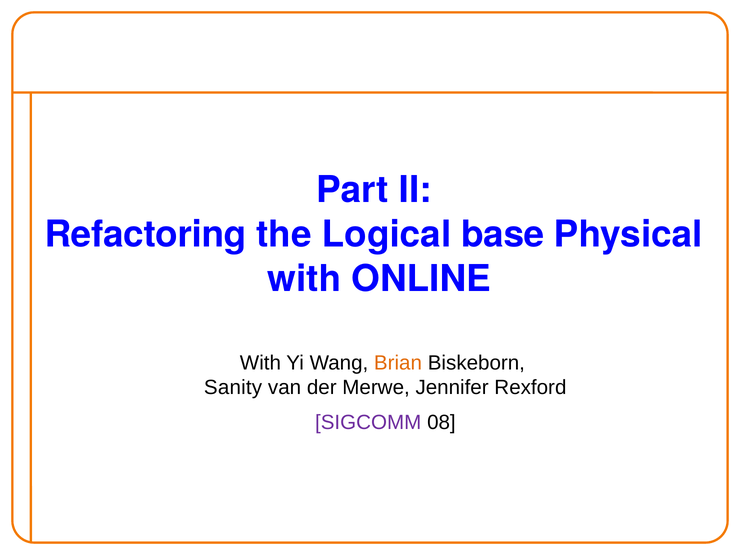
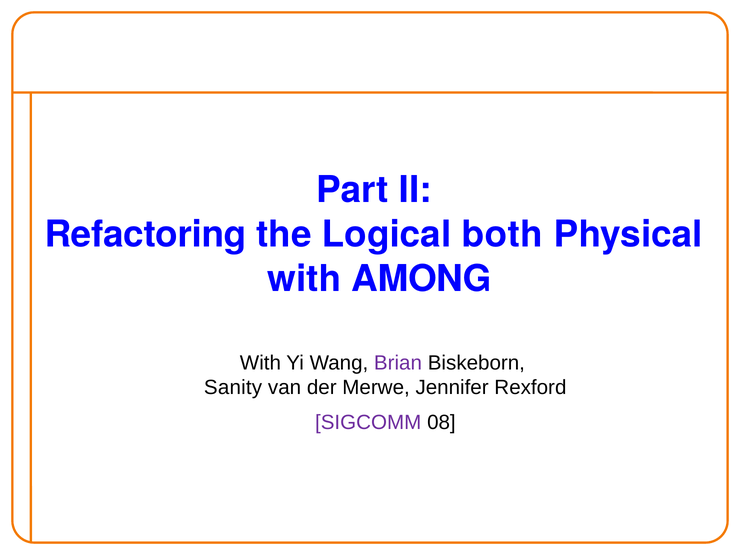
base: base -> both
ONLINE: ONLINE -> AMONG
Brian colour: orange -> purple
